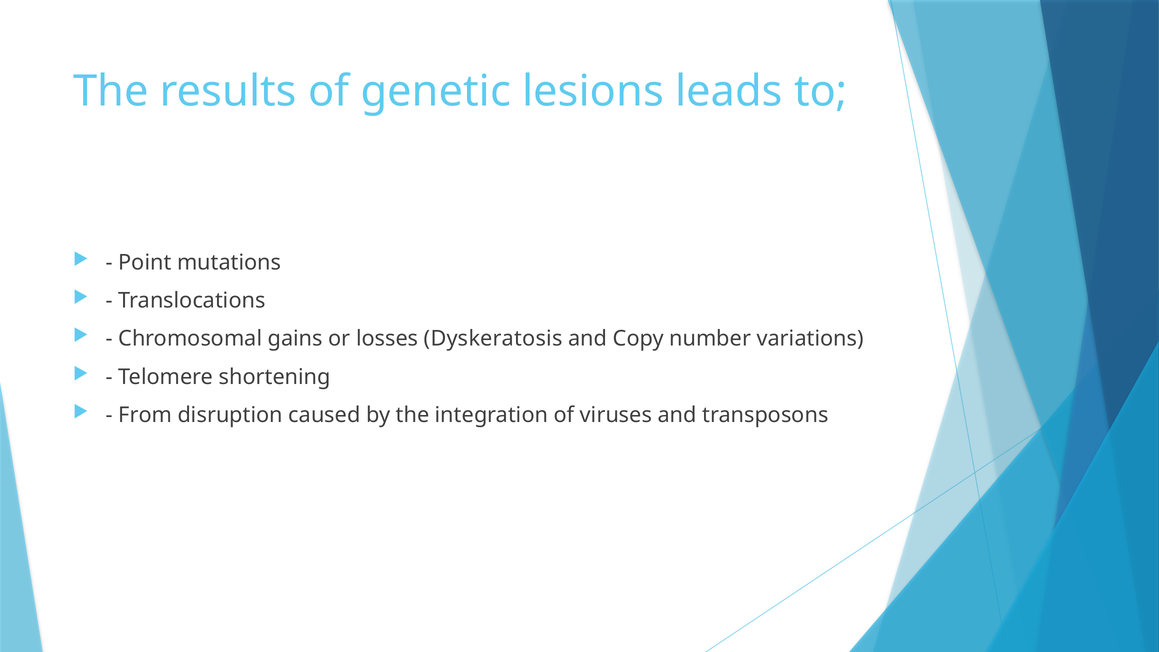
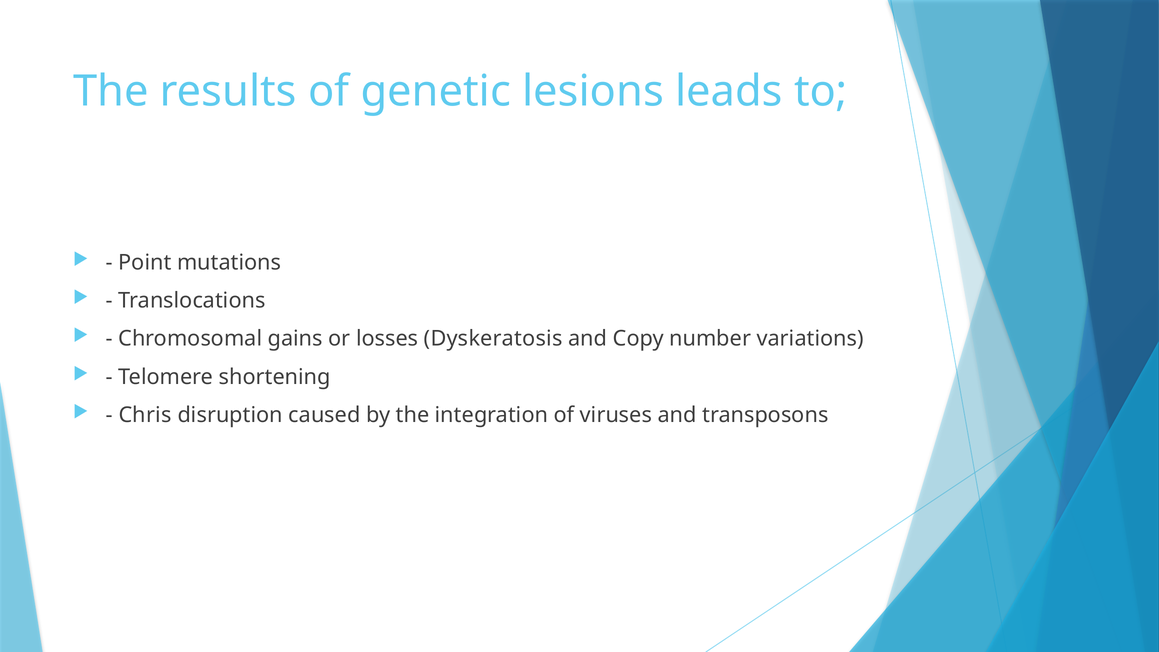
From: From -> Chris
